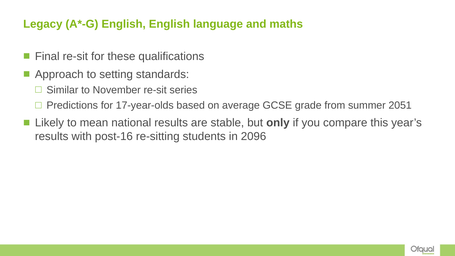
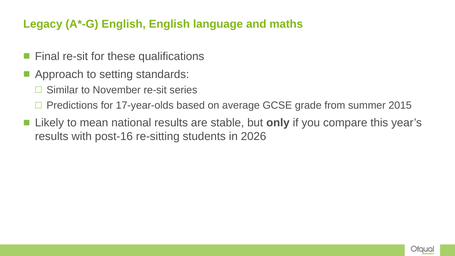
2051: 2051 -> 2015
2096: 2096 -> 2026
